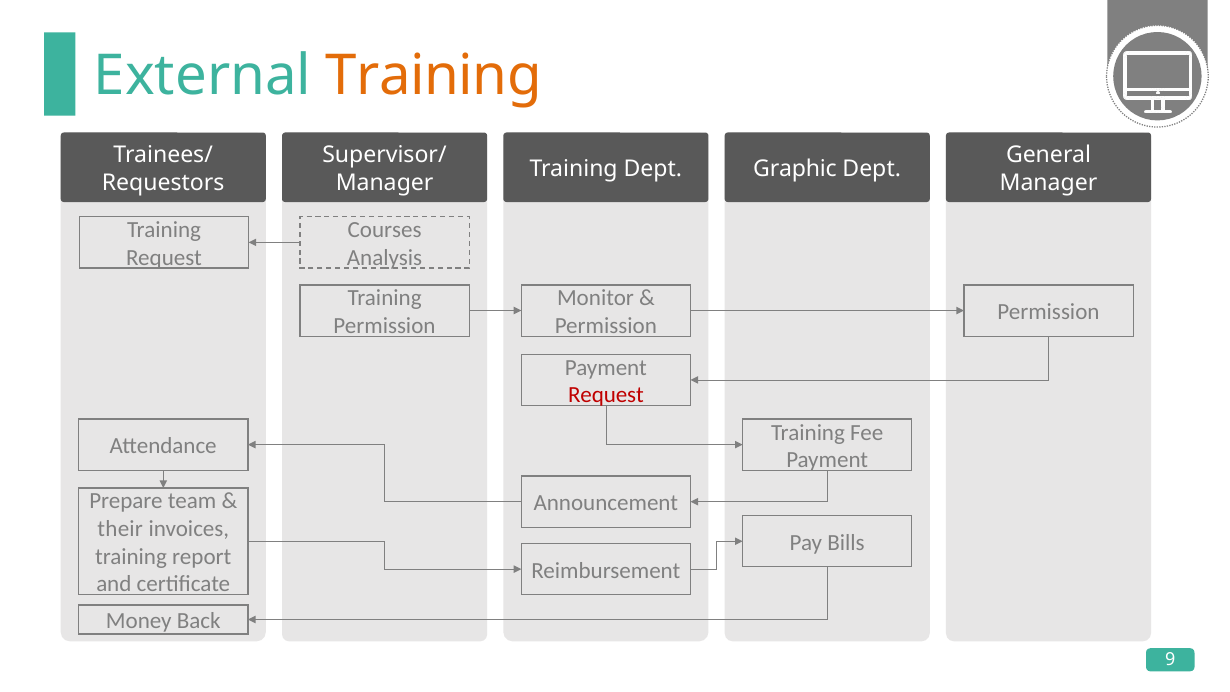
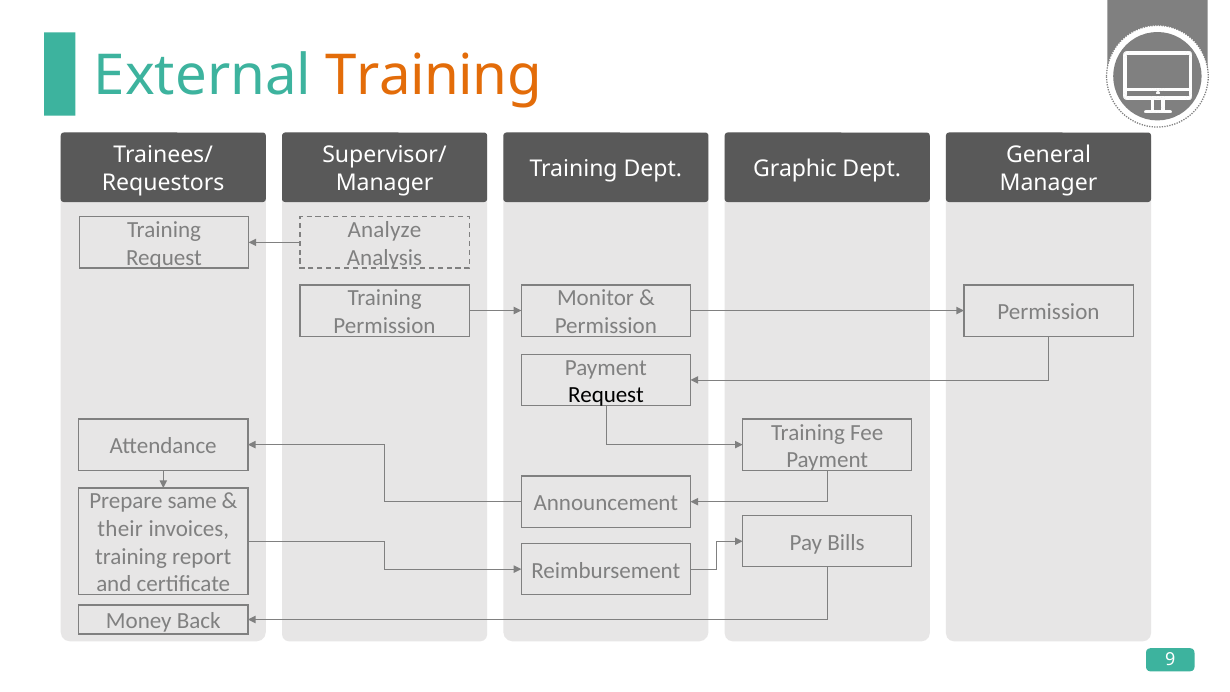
Courses: Courses -> Analyze
Request at (606, 395) colour: red -> black
team: team -> same
